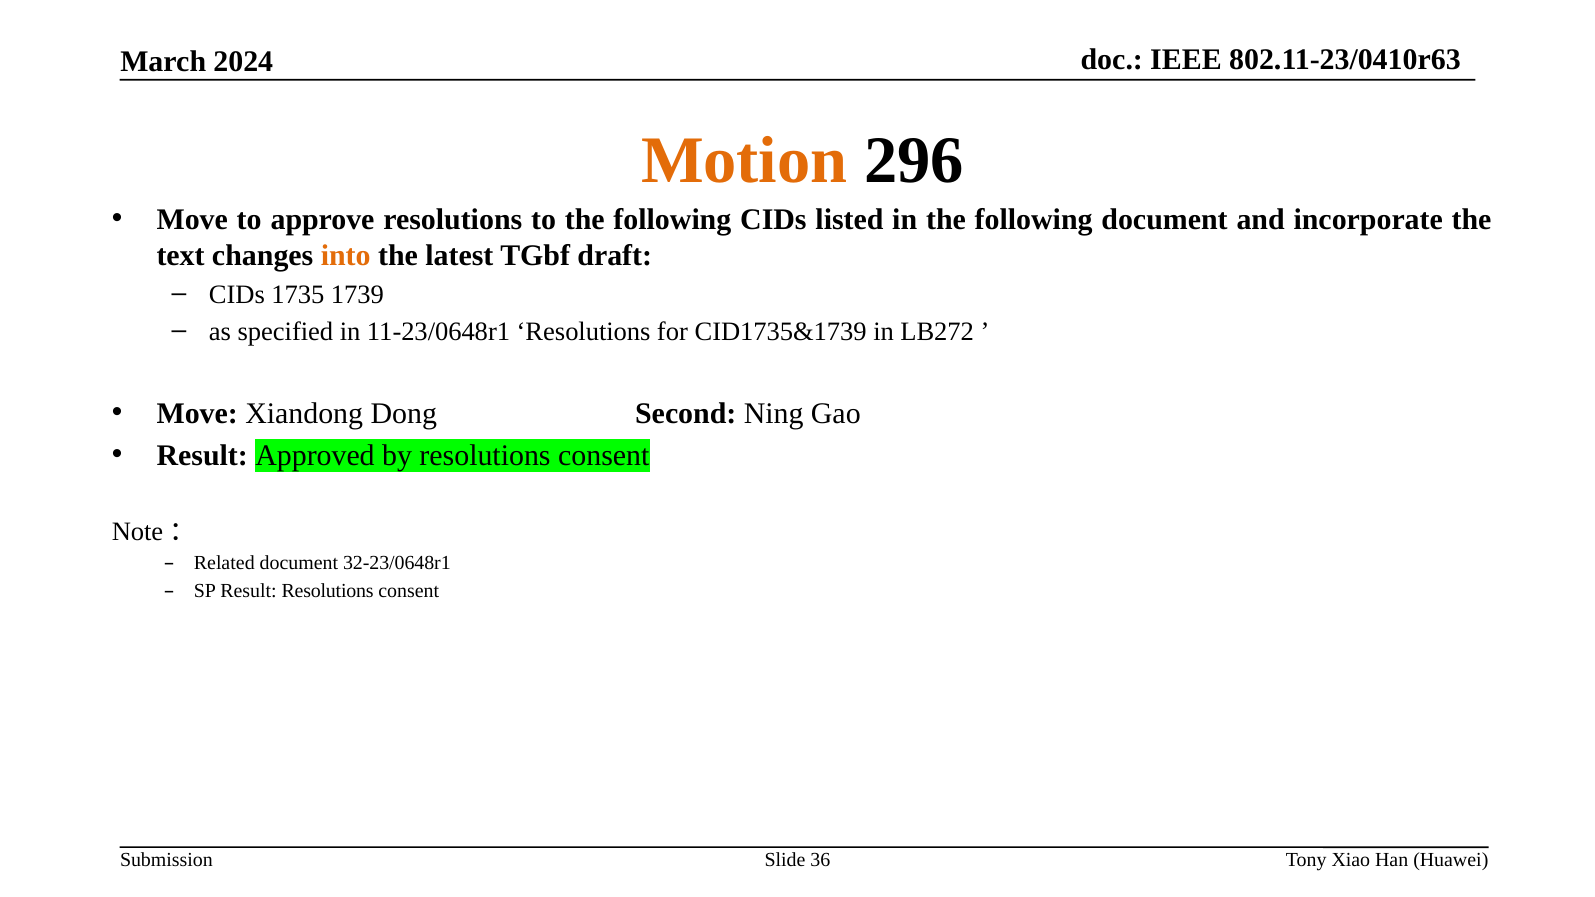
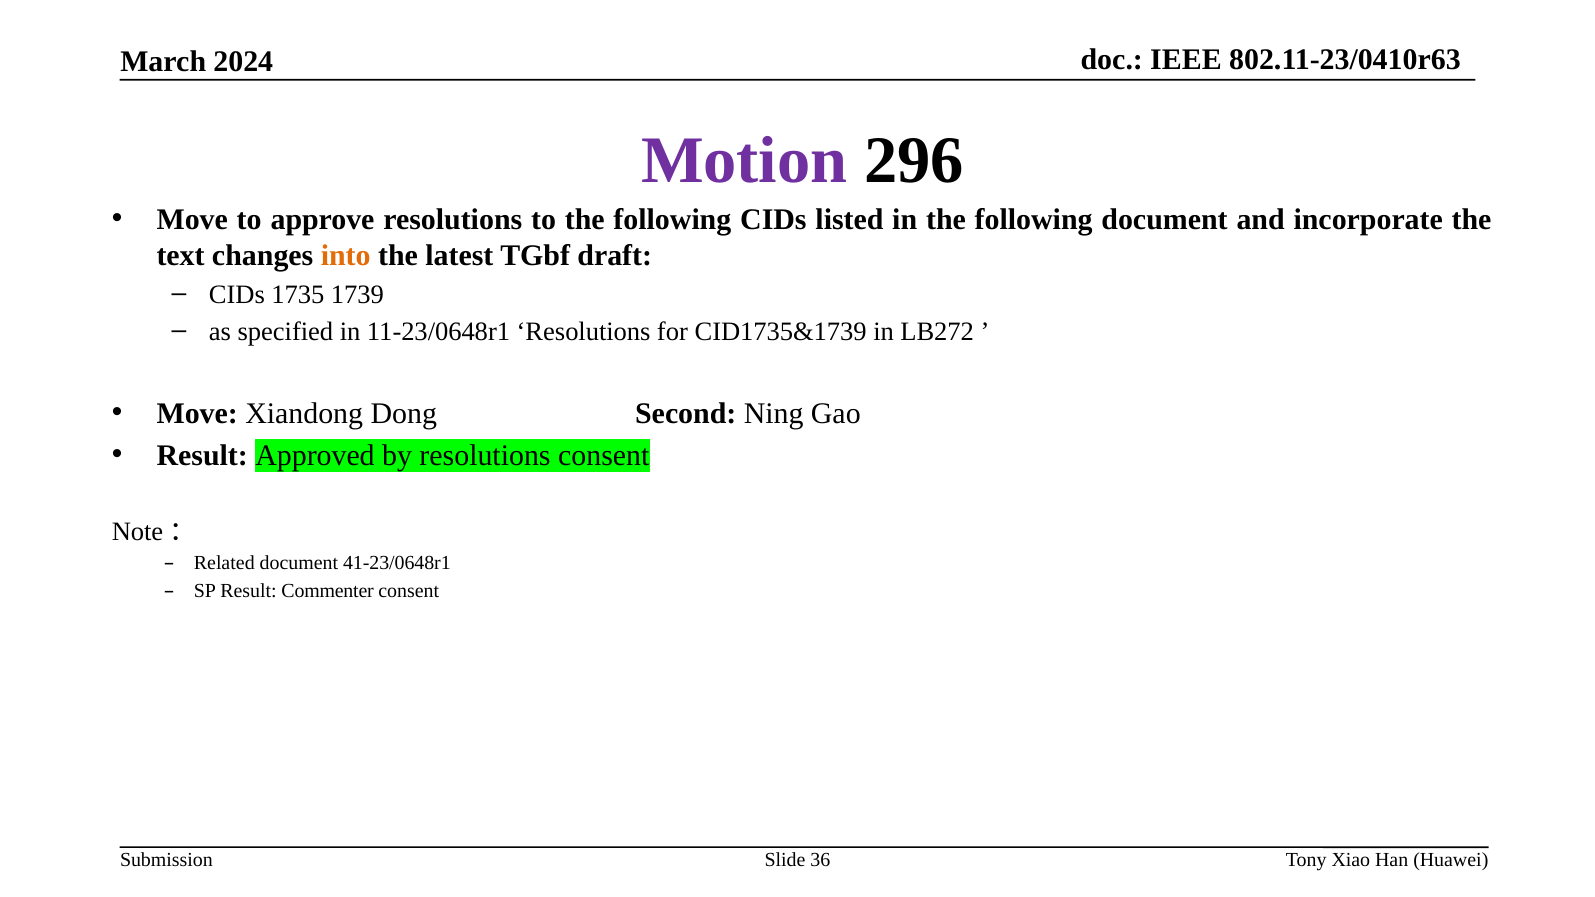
Motion colour: orange -> purple
32-23/0648r1: 32-23/0648r1 -> 41-23/0648r1
Result Resolutions: Resolutions -> Commenter
